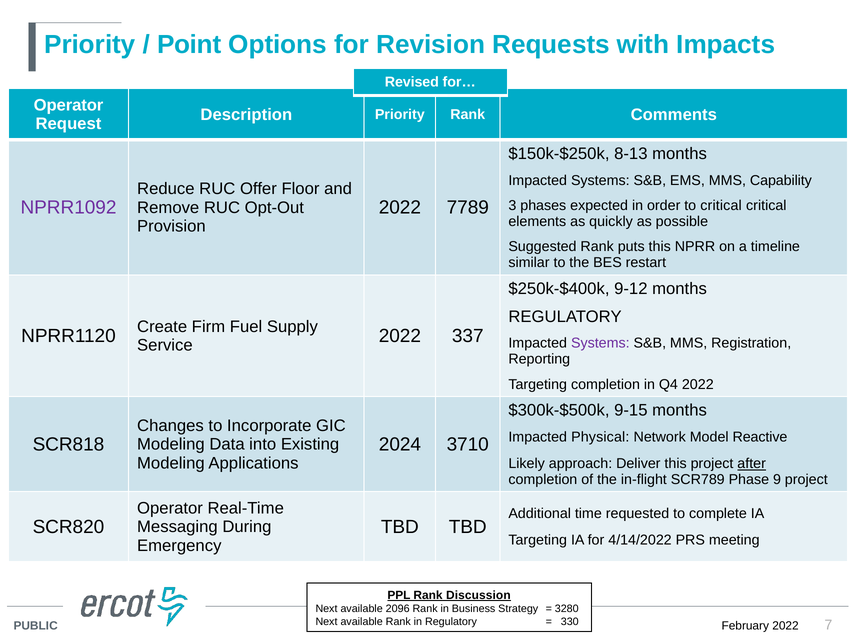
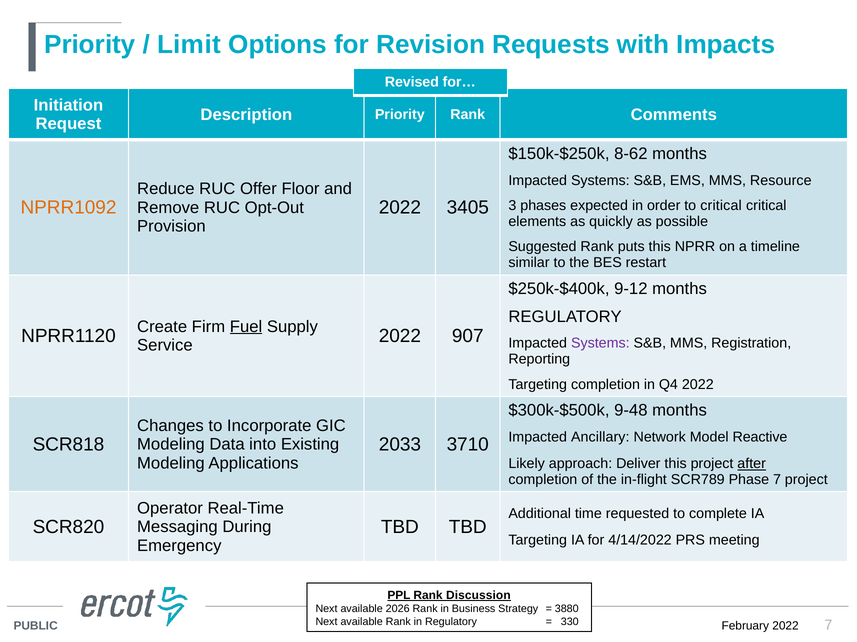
Point: Point -> Limit
Operator at (69, 105): Operator -> Initiation
8-13: 8-13 -> 8-62
Capability: Capability -> Resource
NPRR1092 colour: purple -> orange
7789: 7789 -> 3405
Fuel underline: none -> present
337: 337 -> 907
9-15: 9-15 -> 9-48
Physical: Physical -> Ancillary
2024: 2024 -> 2033
Phase 9: 9 -> 7
2096: 2096 -> 2026
3280: 3280 -> 3880
